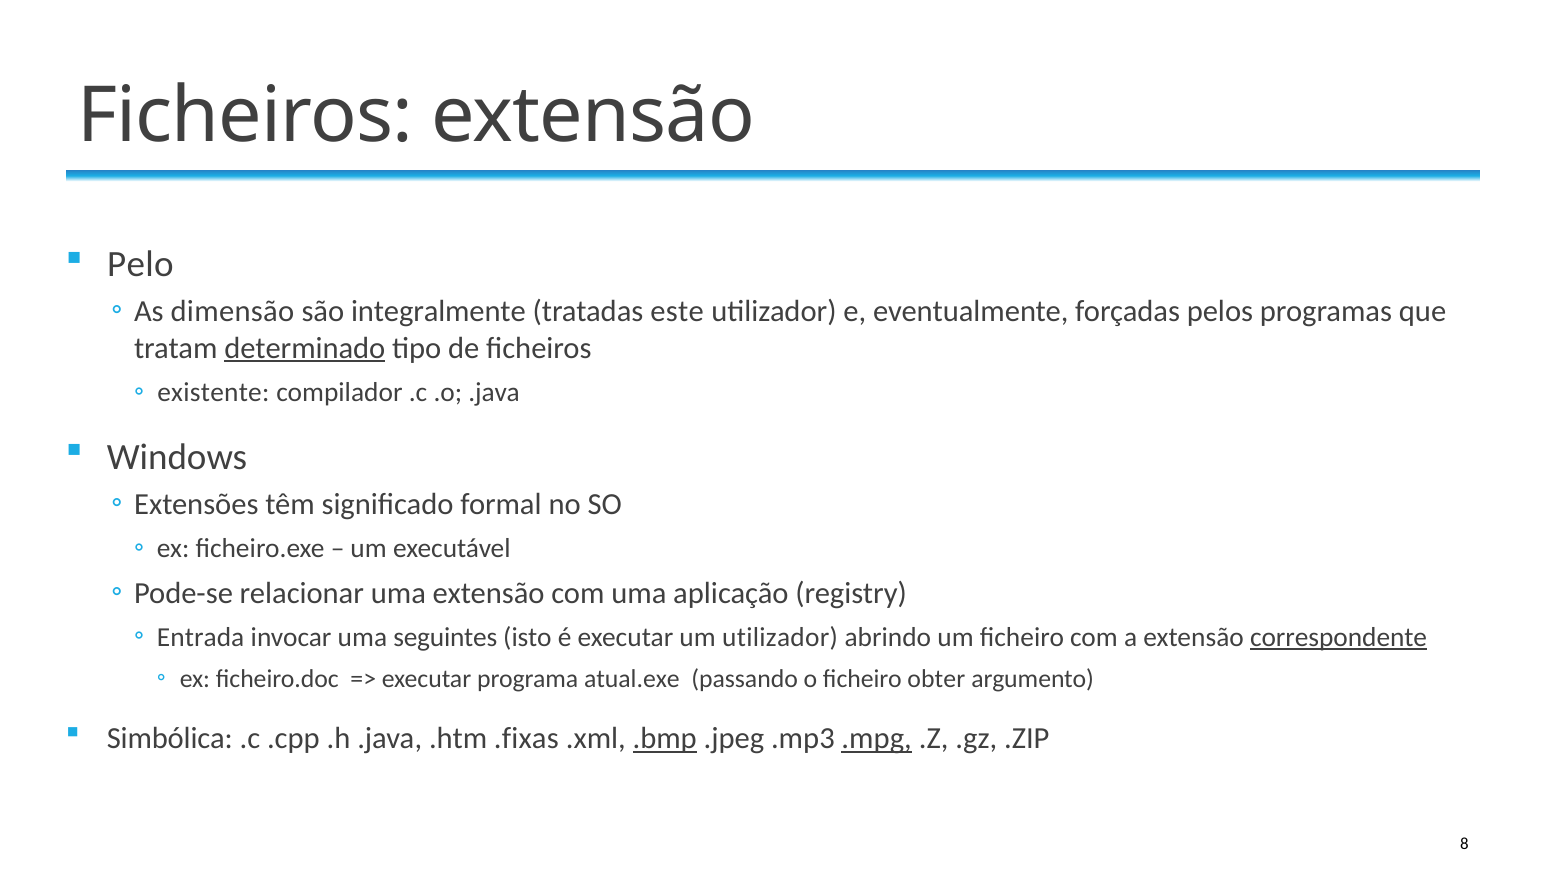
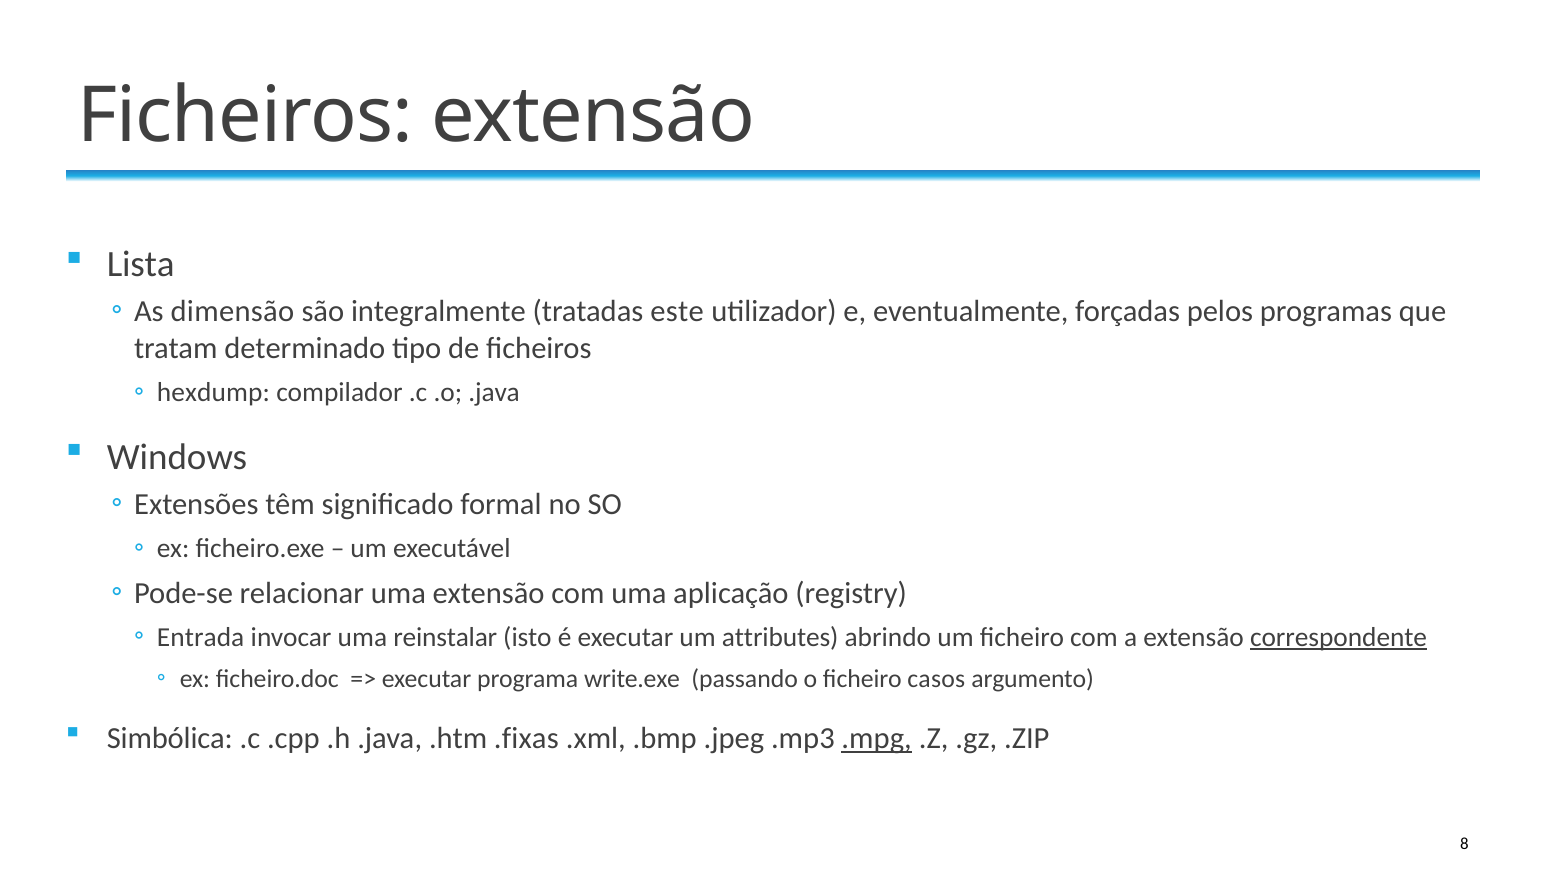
Pelo: Pelo -> Lista
determinado underline: present -> none
existente: existente -> hexdump
seguintes: seguintes -> reinstalar
um utilizador: utilizador -> attributes
atual.exe: atual.exe -> write.exe
obter: obter -> casos
.bmp underline: present -> none
